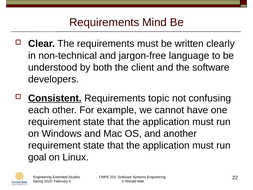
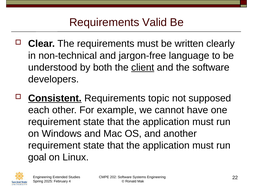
Mind: Mind -> Valid
client underline: none -> present
confusing: confusing -> supposed
